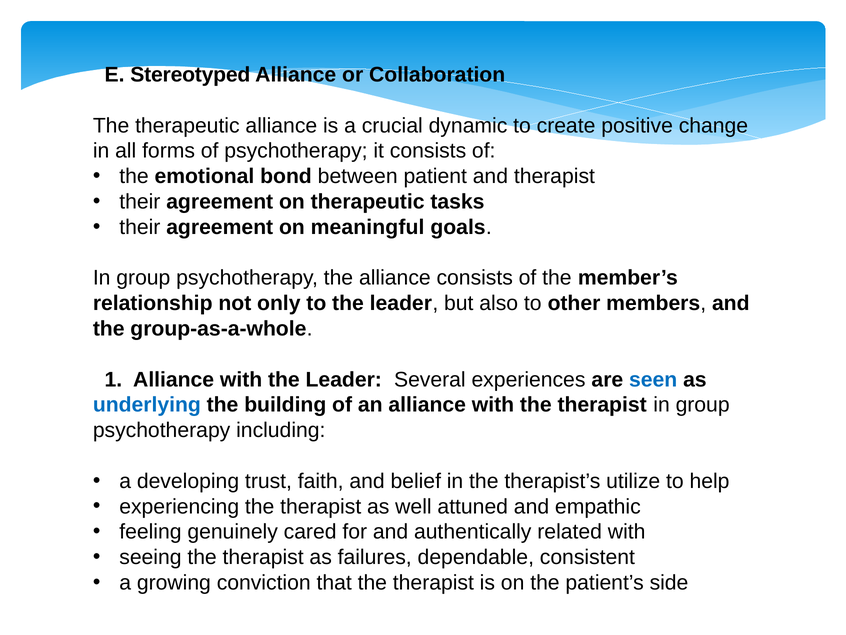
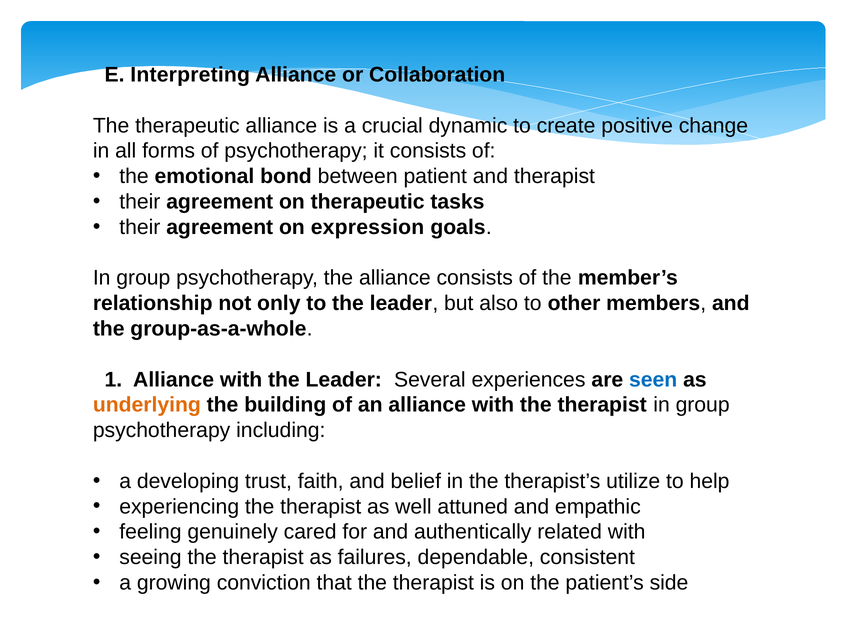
Stereotyped: Stereotyped -> Interpreting
meaningful: meaningful -> expression
underlying colour: blue -> orange
